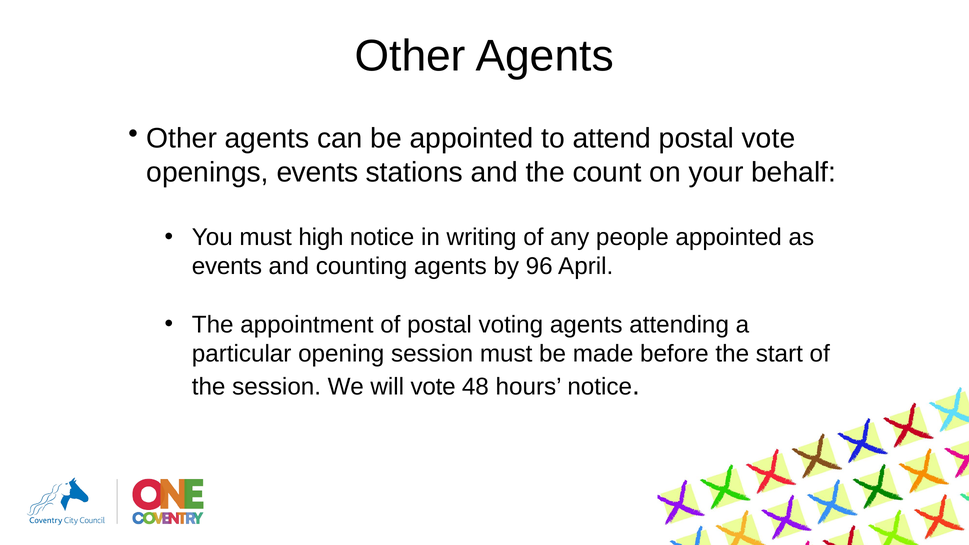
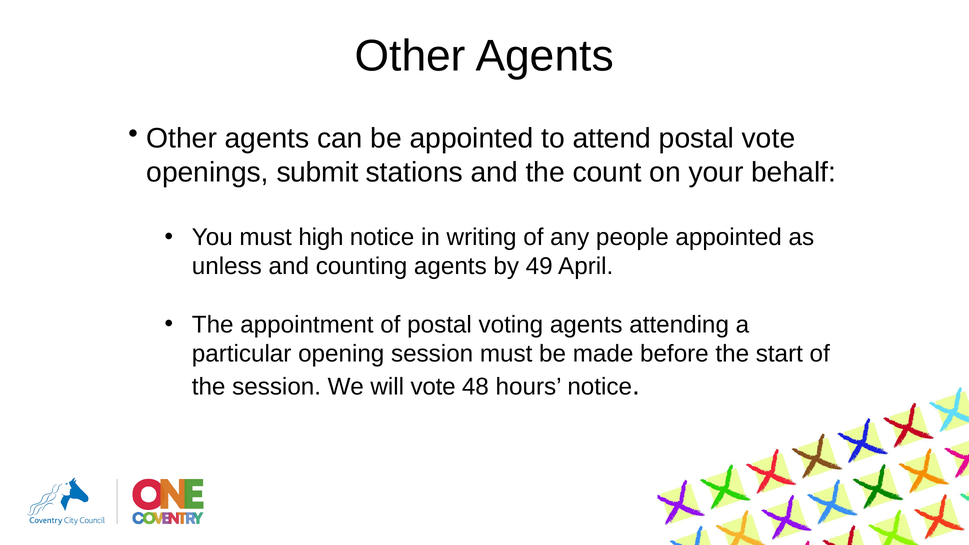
openings events: events -> submit
events at (227, 266): events -> unless
96: 96 -> 49
